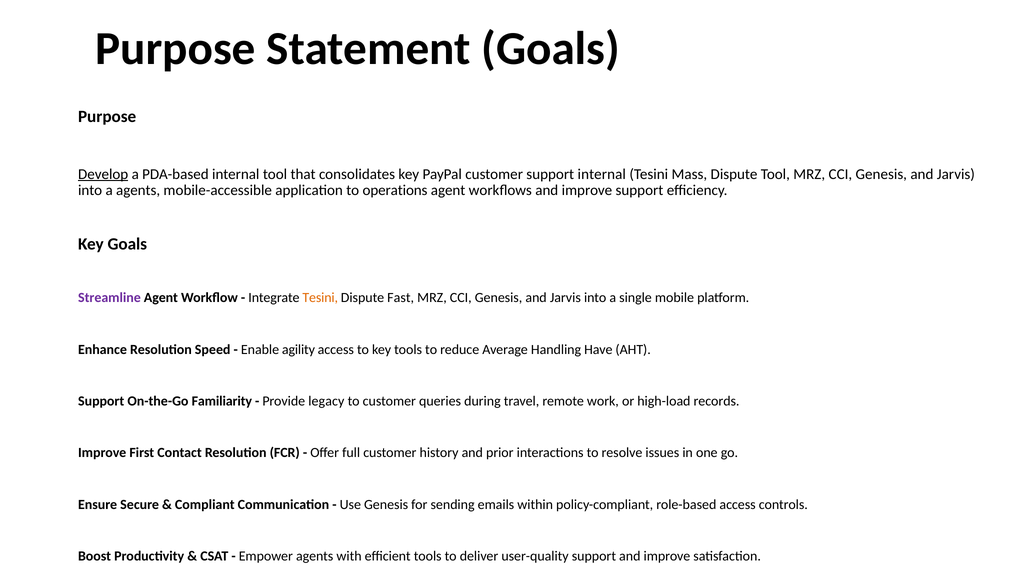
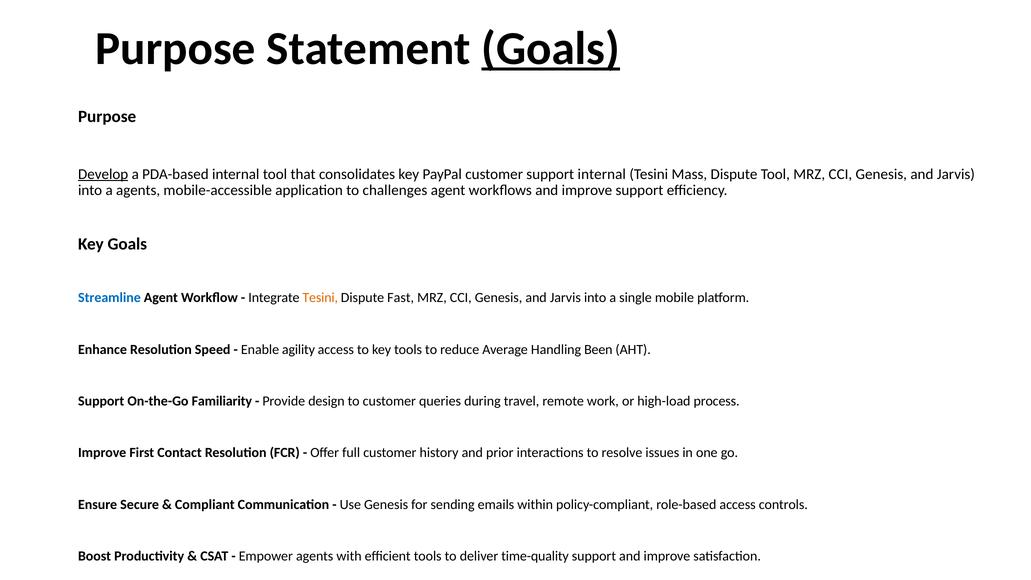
Goals at (551, 49) underline: none -> present
operations: operations -> challenges
Streamline colour: purple -> blue
Have: Have -> Been
legacy: legacy -> design
records: records -> process
user-quality: user-quality -> time-quality
